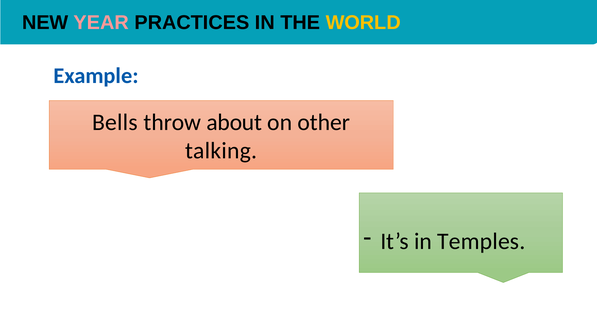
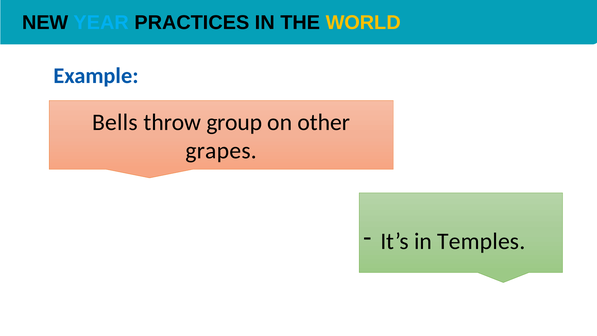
YEAR colour: pink -> light blue
about: about -> group
talking: talking -> grapes
